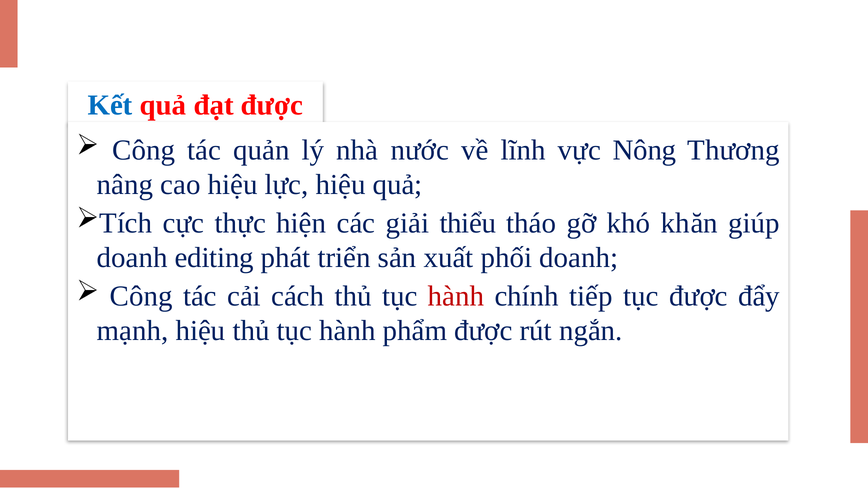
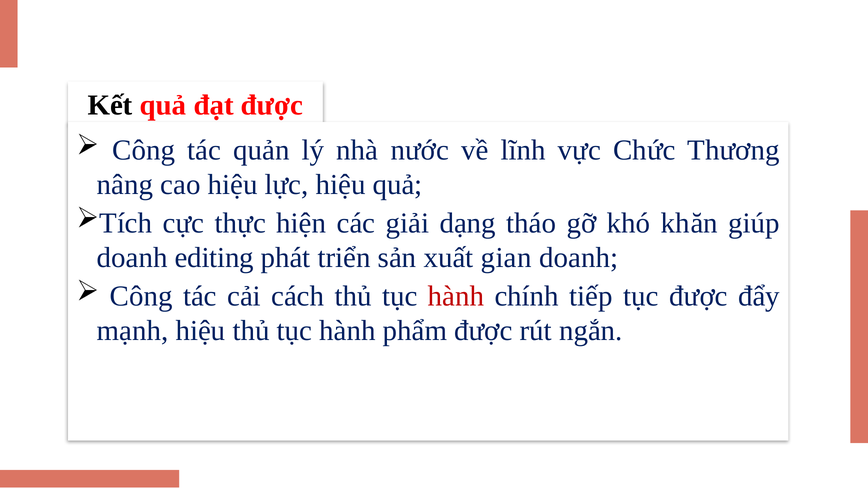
Kết colour: blue -> black
Nông: Nông -> Chức
thiểu: thiểu -> dạng
phối: phối -> gian
